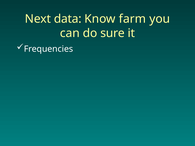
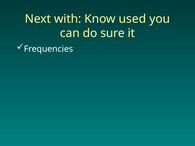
data: data -> with
farm: farm -> used
